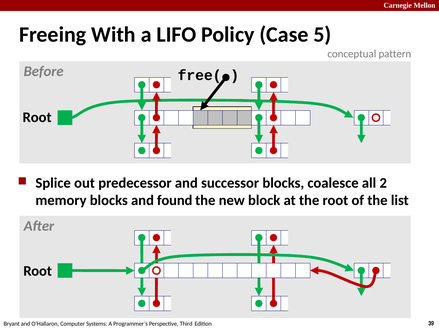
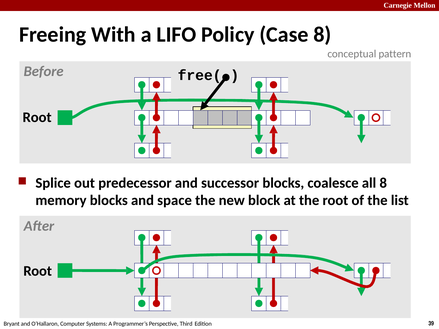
Case 5: 5 -> 8
all 2: 2 -> 8
found: found -> space
